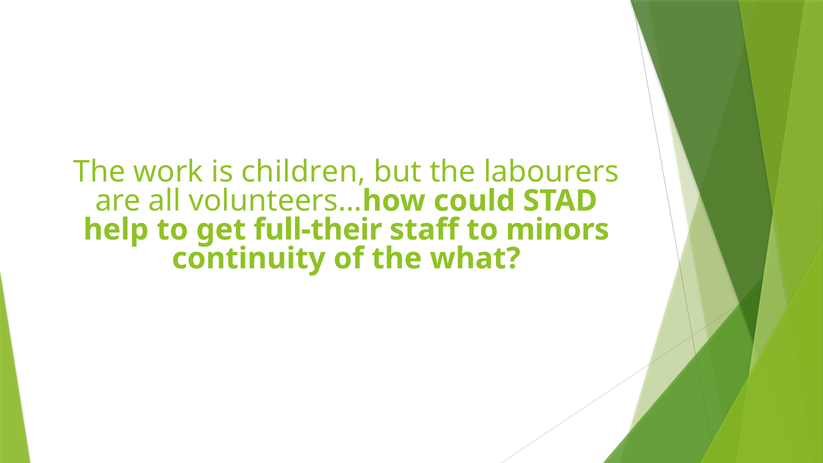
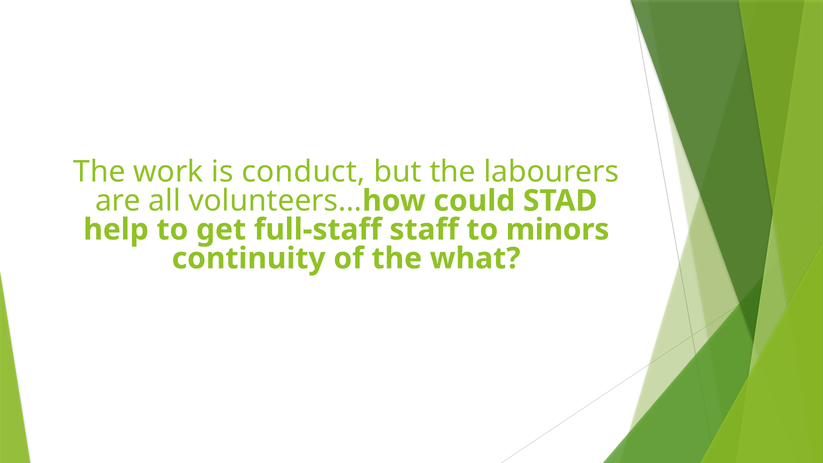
children: children -> conduct
full-their: full-their -> full-staff
